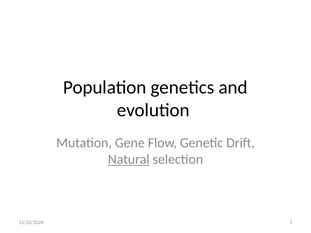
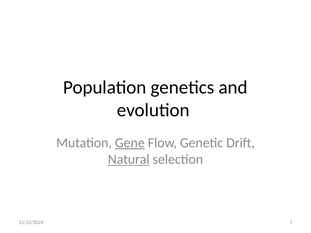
Gene underline: none -> present
